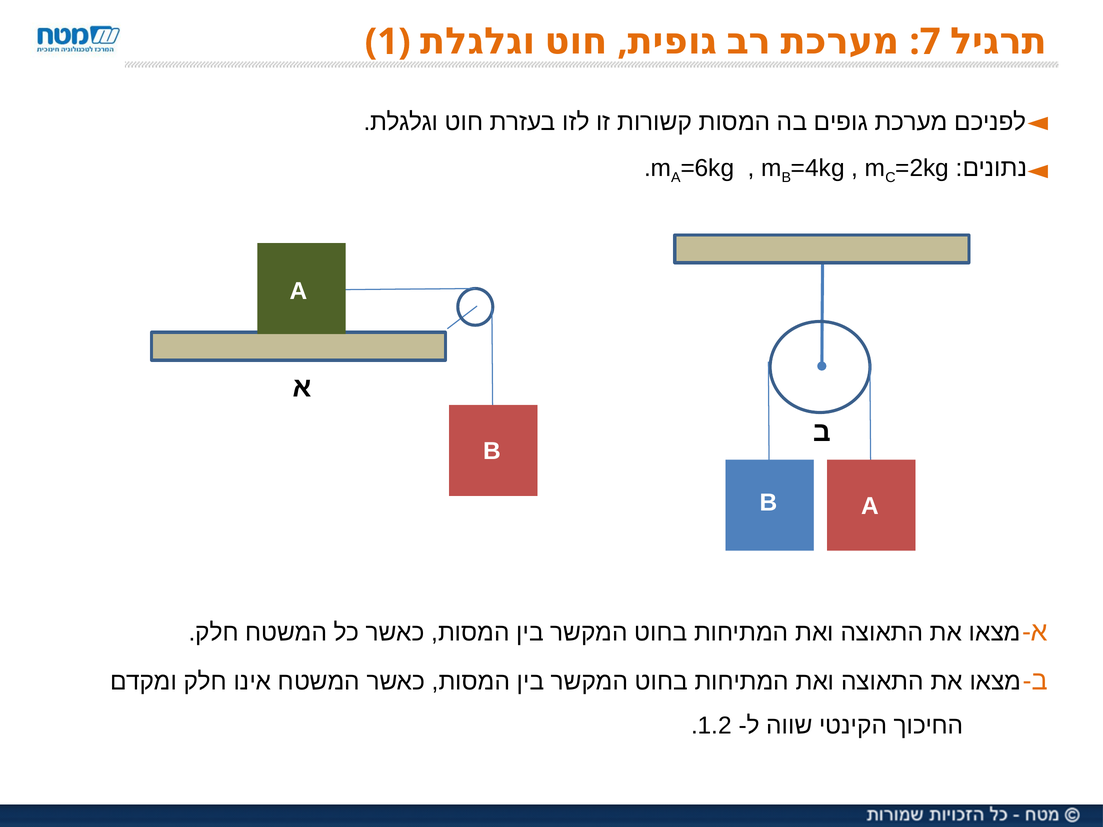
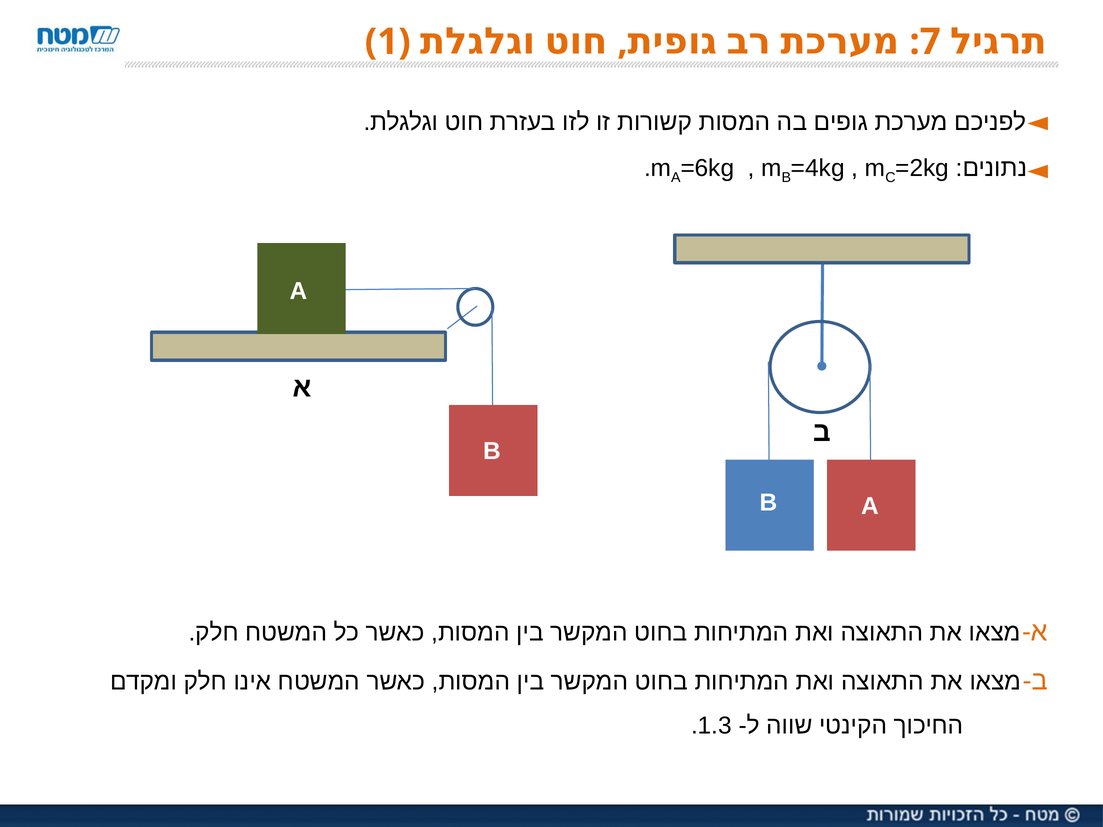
1.2: 1.2 -> 1.3
